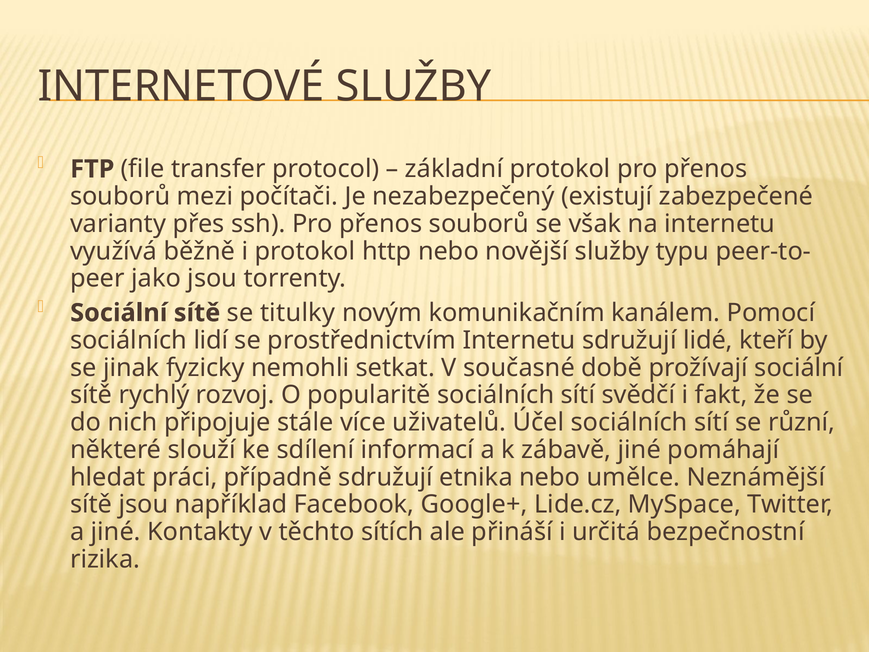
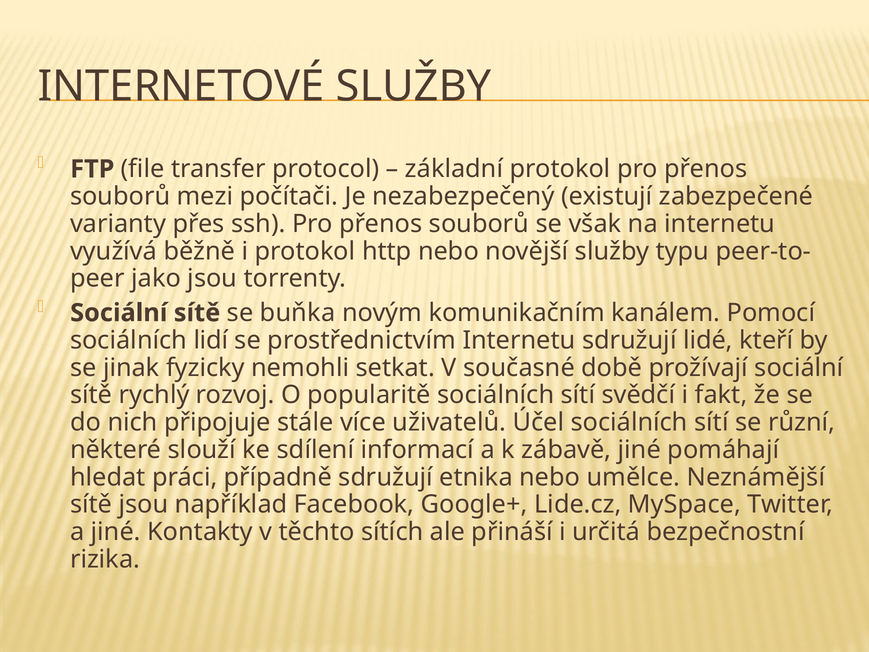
titulky: titulky -> buňka
